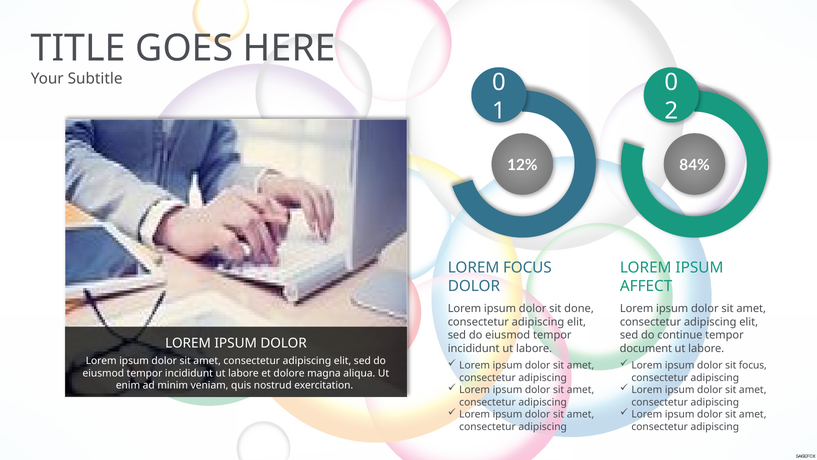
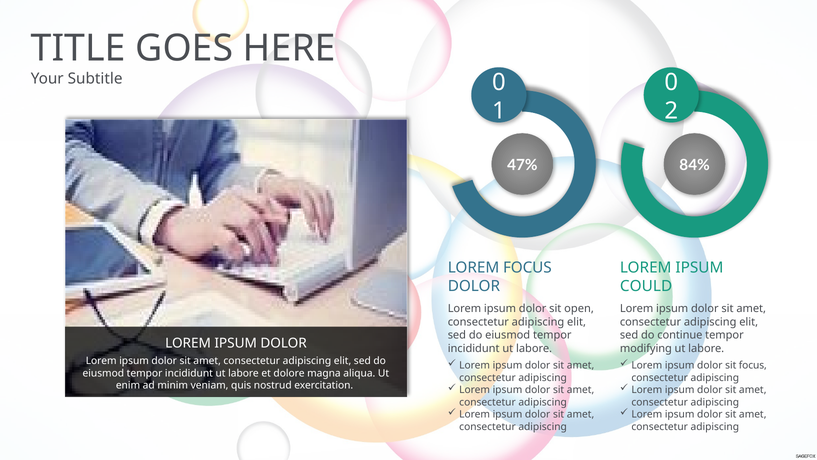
12%: 12% -> 47%
AFFECT: AFFECT -> COULD
done: done -> open
document: document -> modifying
